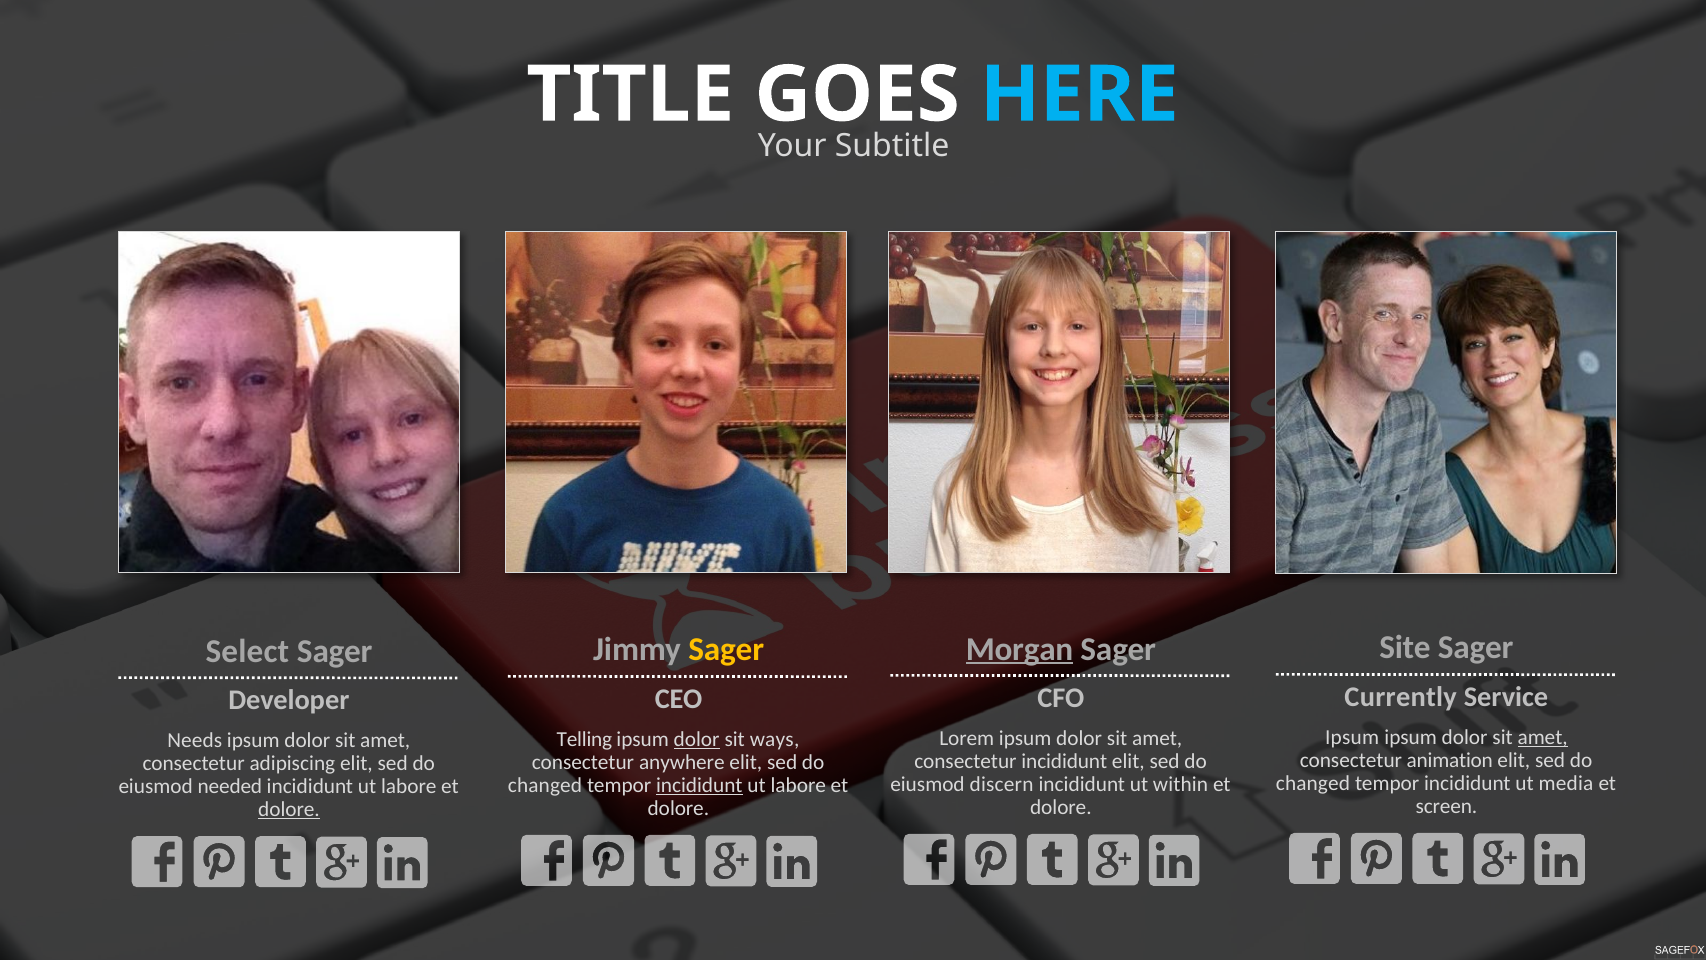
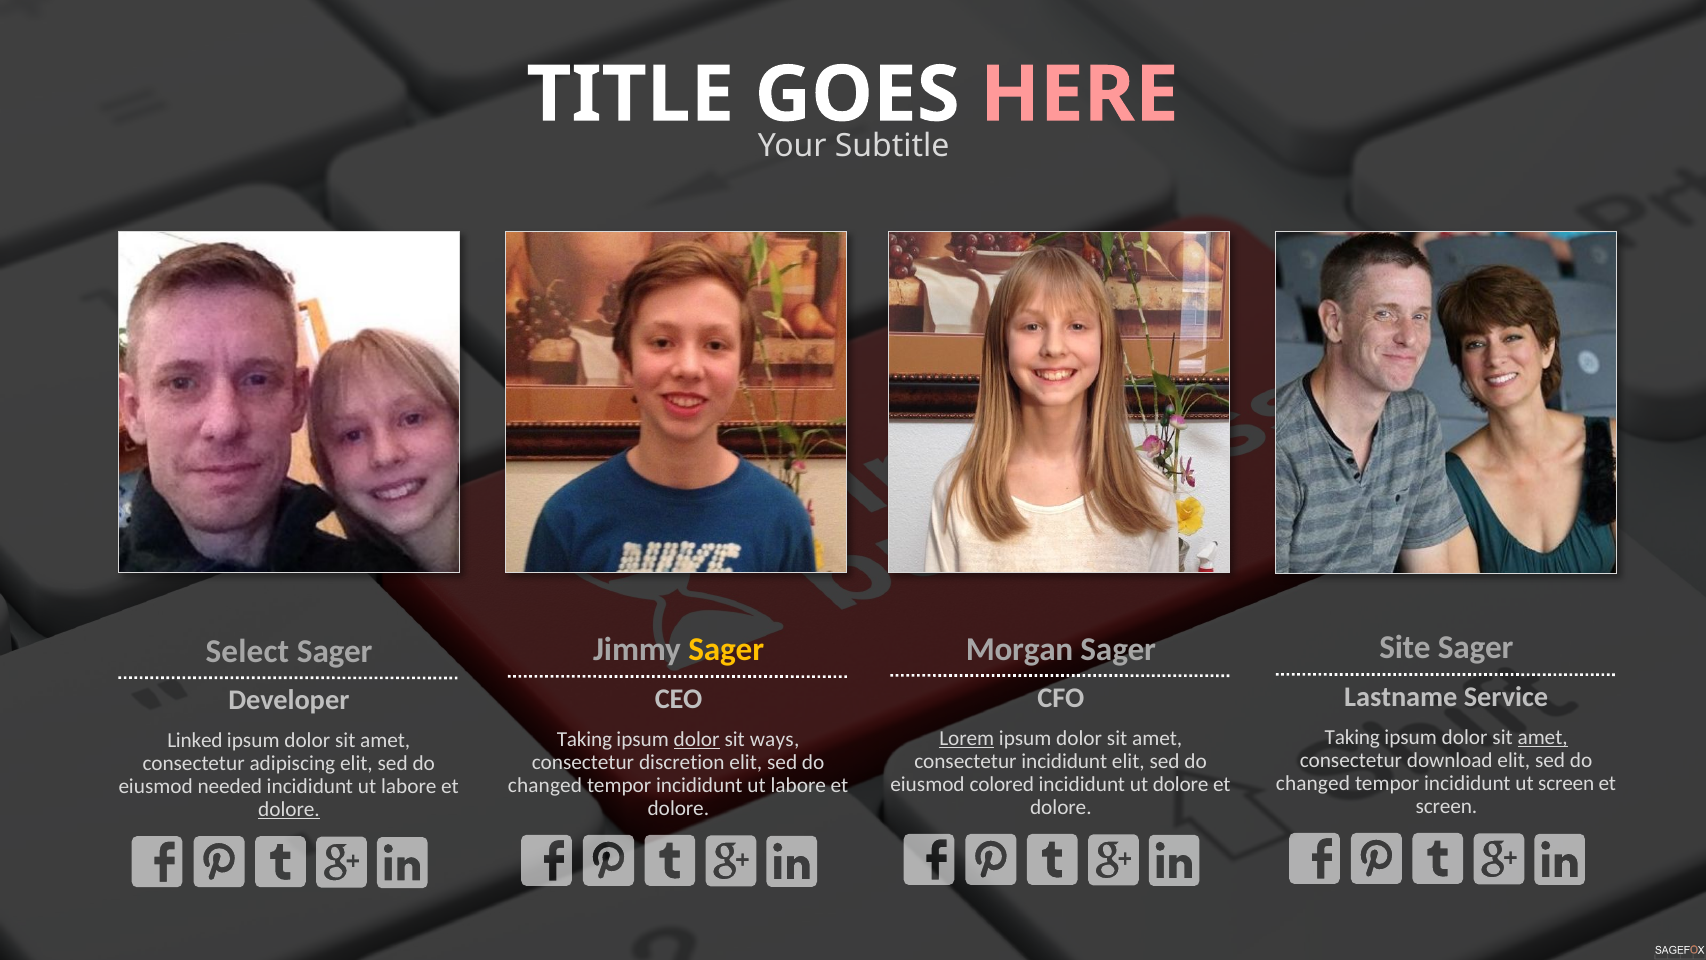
HERE colour: light blue -> pink
Morgan underline: present -> none
Currently: Currently -> Lastname
Ipsum at (1352, 737): Ipsum -> Taking
Lorem underline: none -> present
Telling at (584, 739): Telling -> Taking
Needs: Needs -> Linked
animation: animation -> download
anywhere: anywhere -> discretion
ut media: media -> screen
discern: discern -> colored
ut within: within -> dolore
incididunt at (699, 785) underline: present -> none
